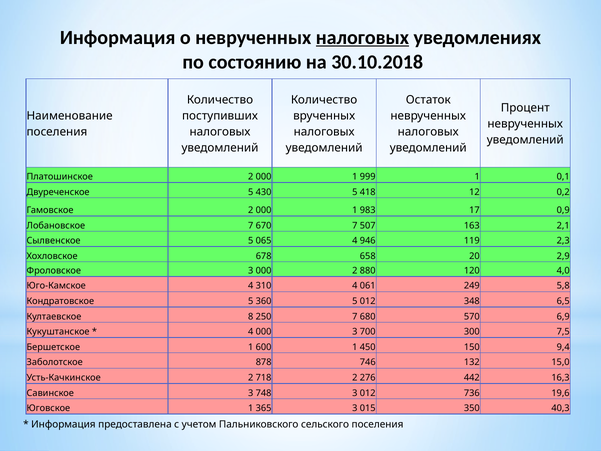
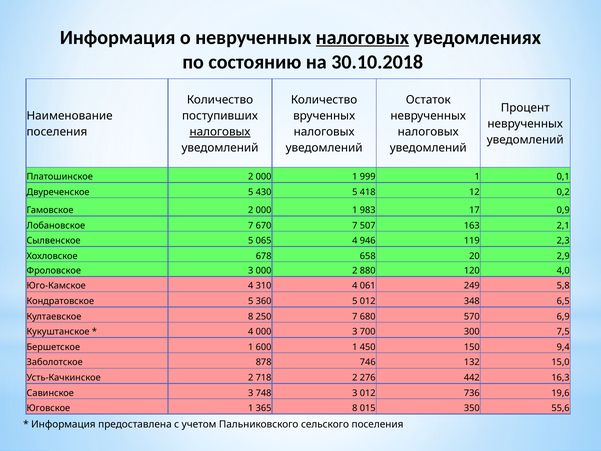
налоговых at (220, 132) underline: none -> present
365 3: 3 -> 8
40,3: 40,3 -> 55,6
